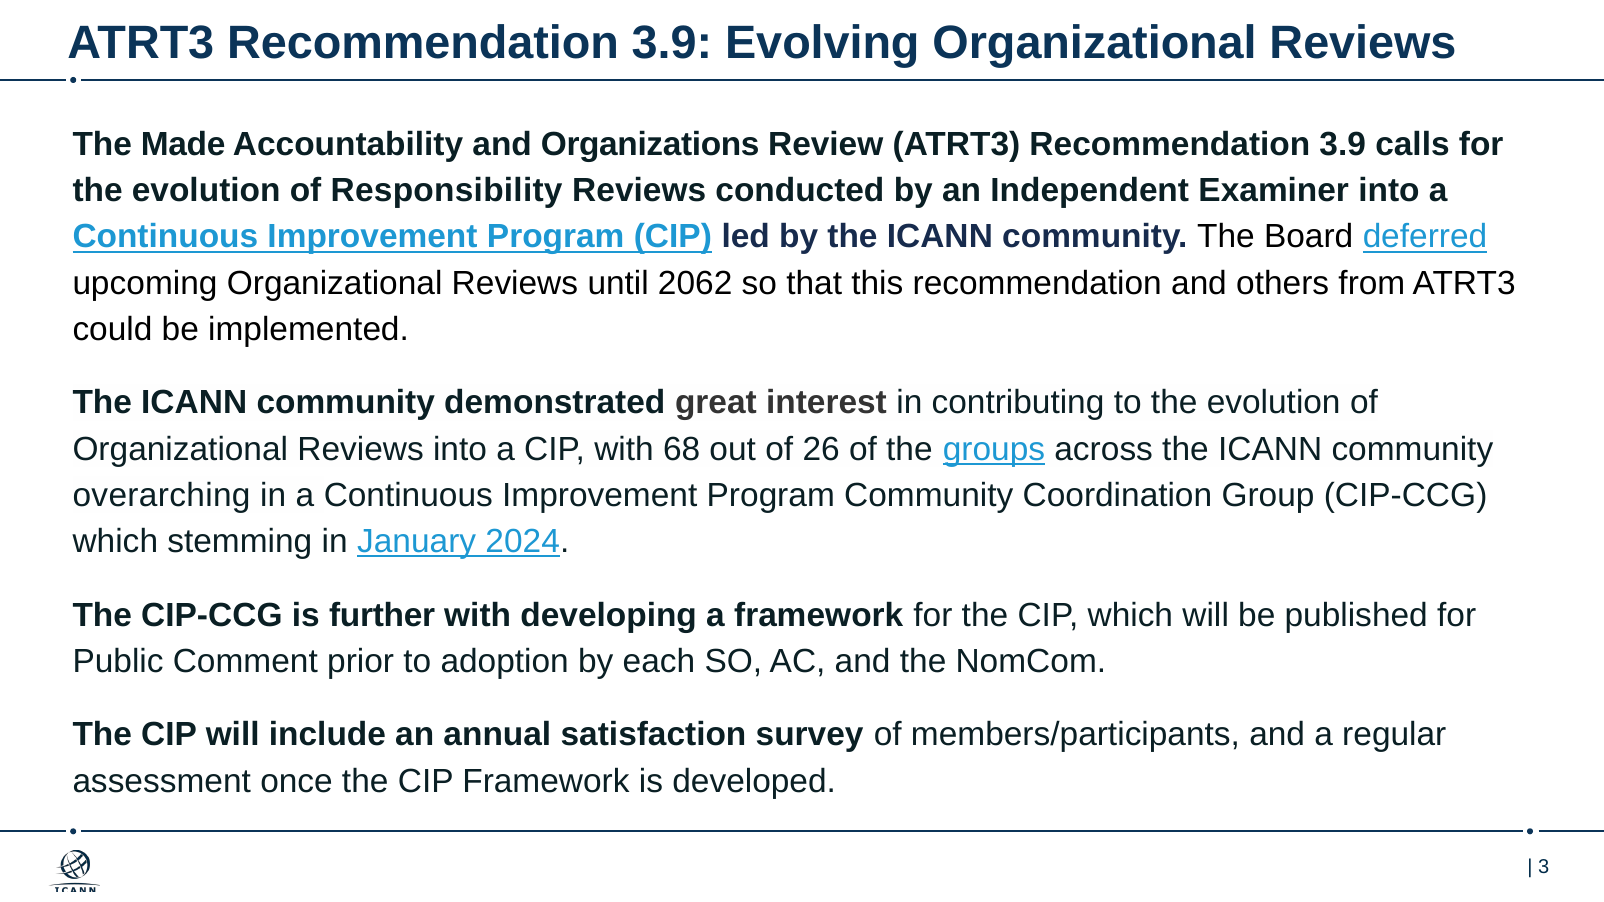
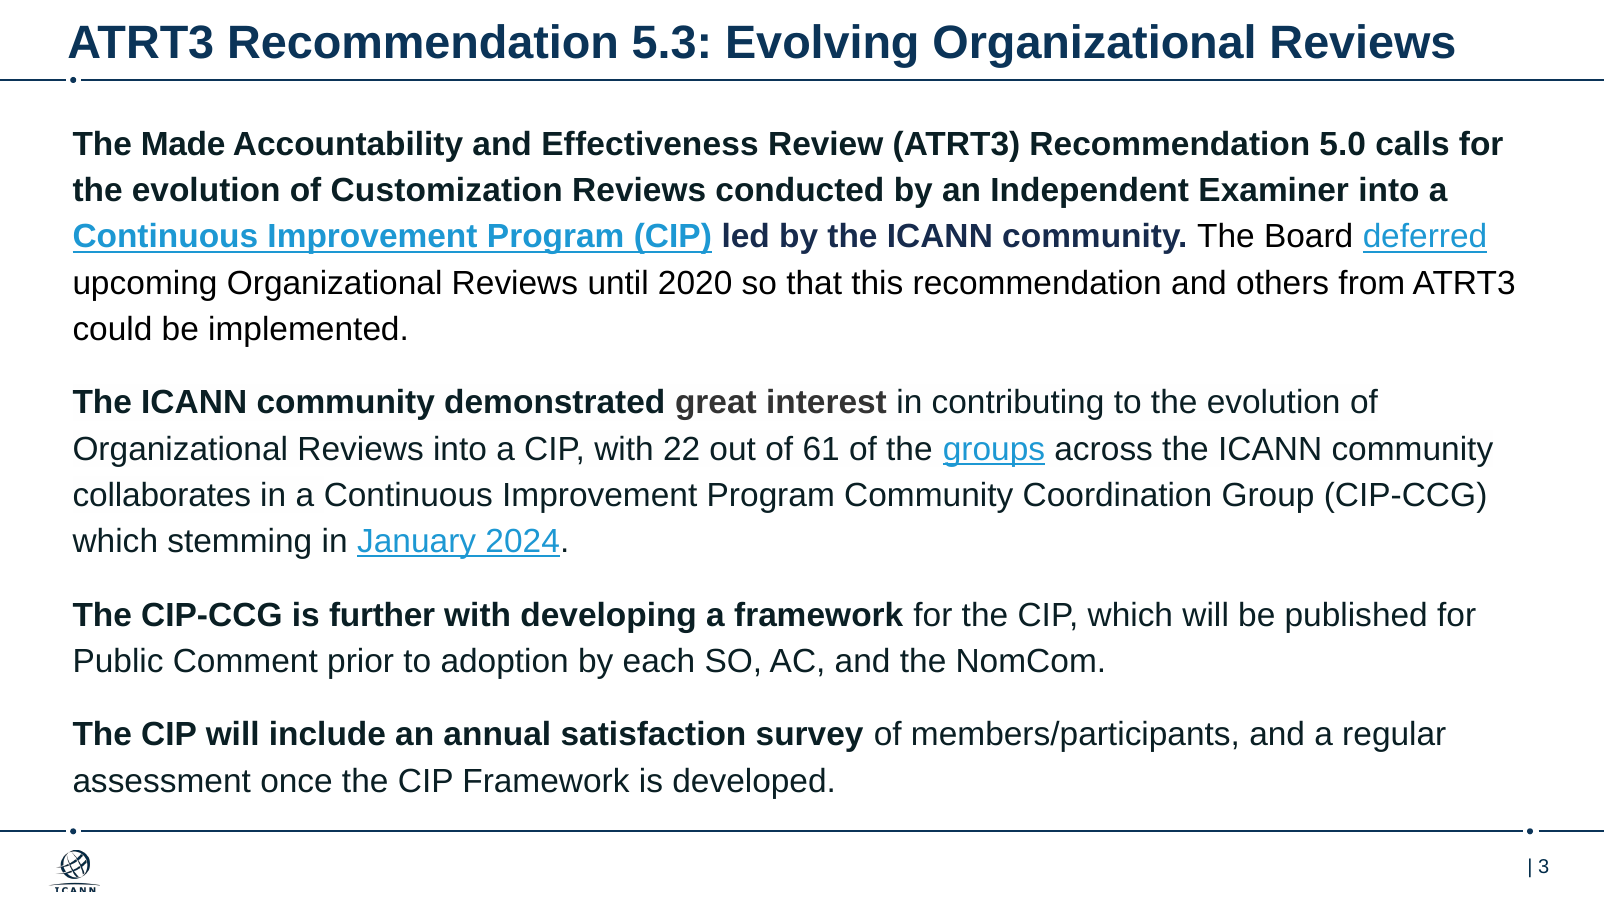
3.9 at (672, 43): 3.9 -> 5.3
Organizations: Organizations -> Effectiveness
Review ATRT3 Recommendation 3.9: 3.9 -> 5.0
Responsibility: Responsibility -> Customization
2062: 2062 -> 2020
68: 68 -> 22
26: 26 -> 61
overarching: overarching -> collaborates
